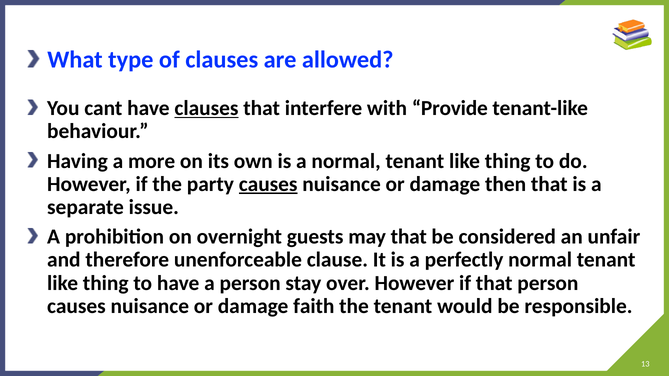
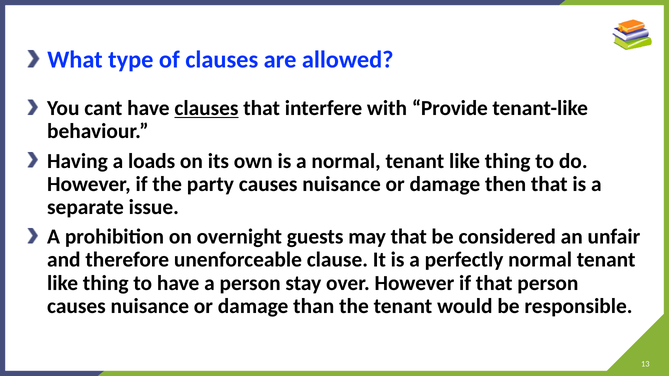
more: more -> loads
causes at (268, 184) underline: present -> none
faith: faith -> than
